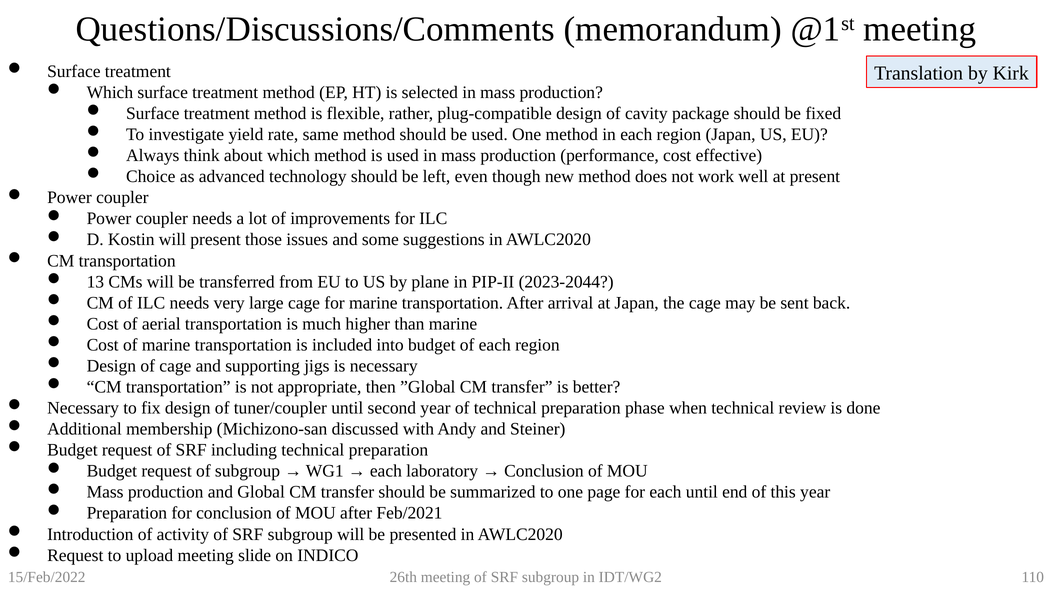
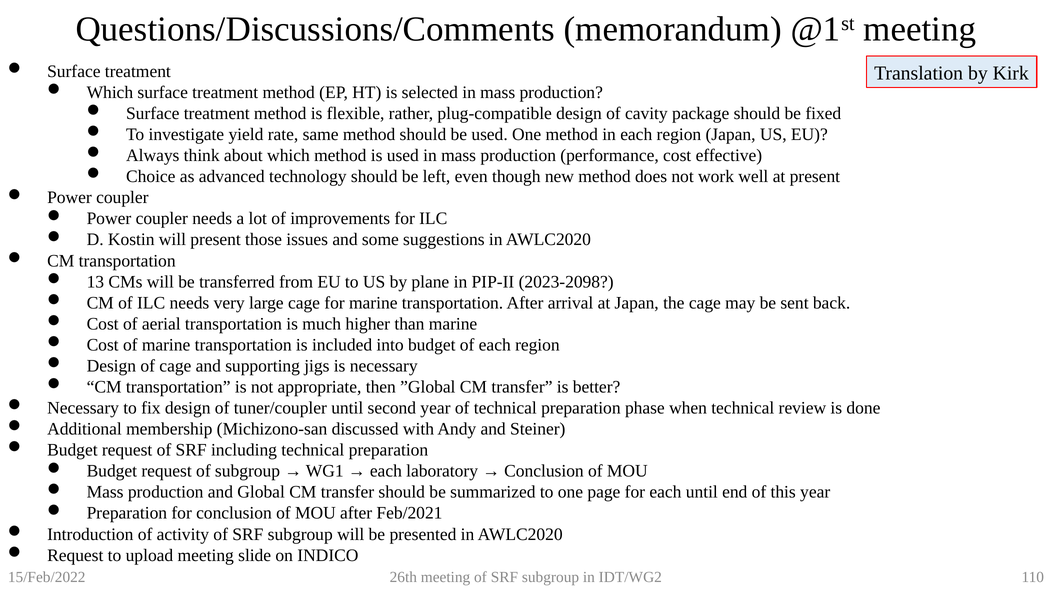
2023-2044: 2023-2044 -> 2023-2098
